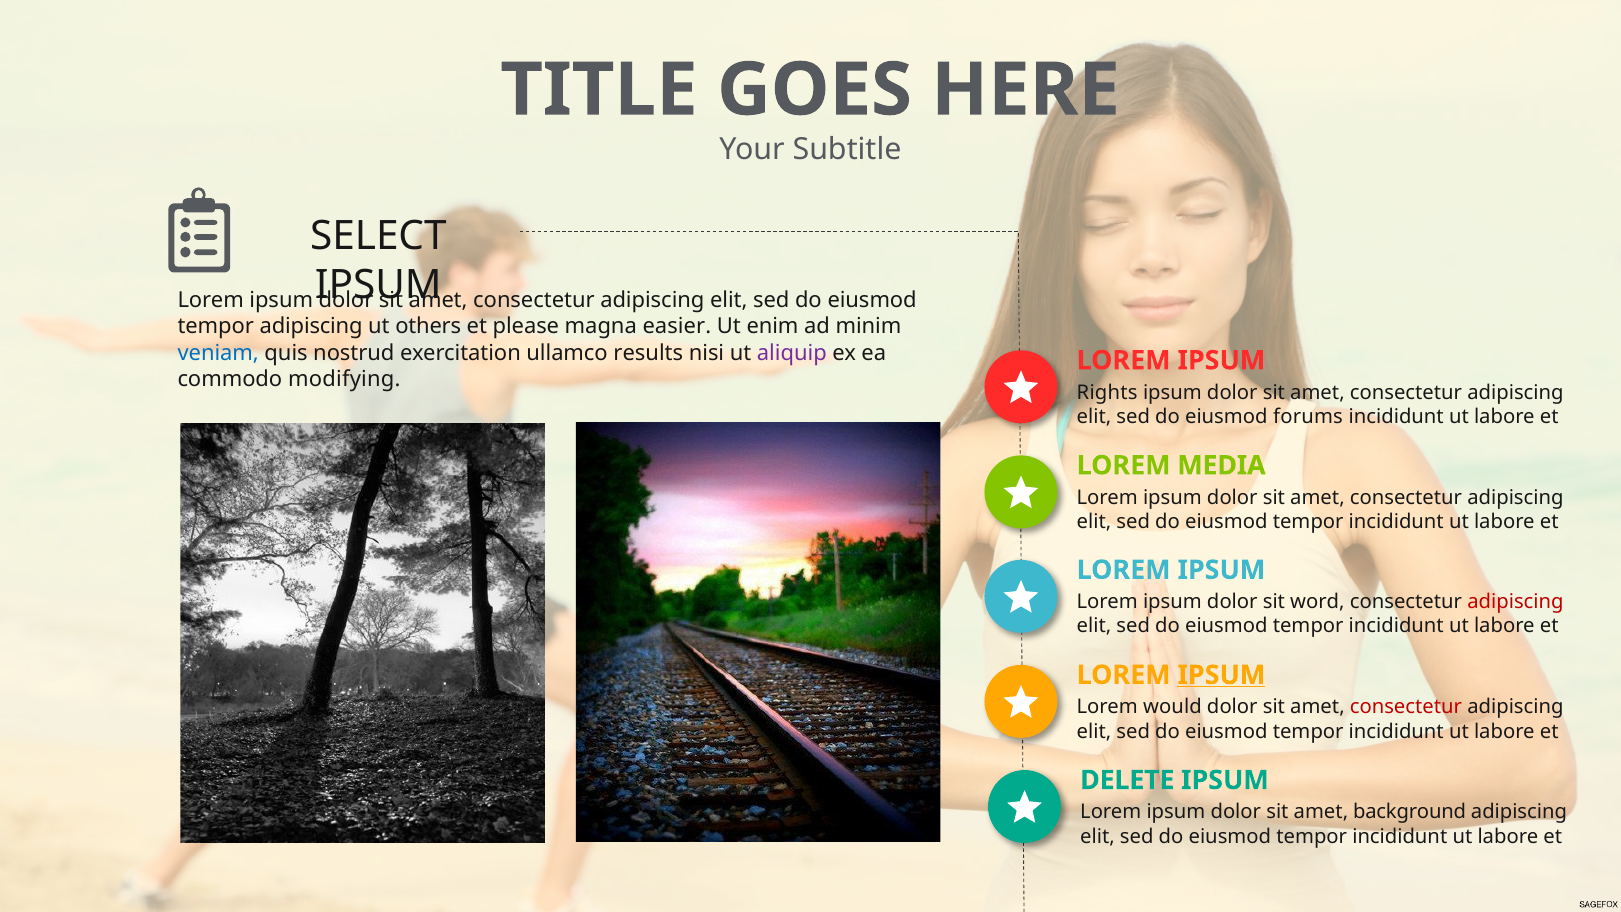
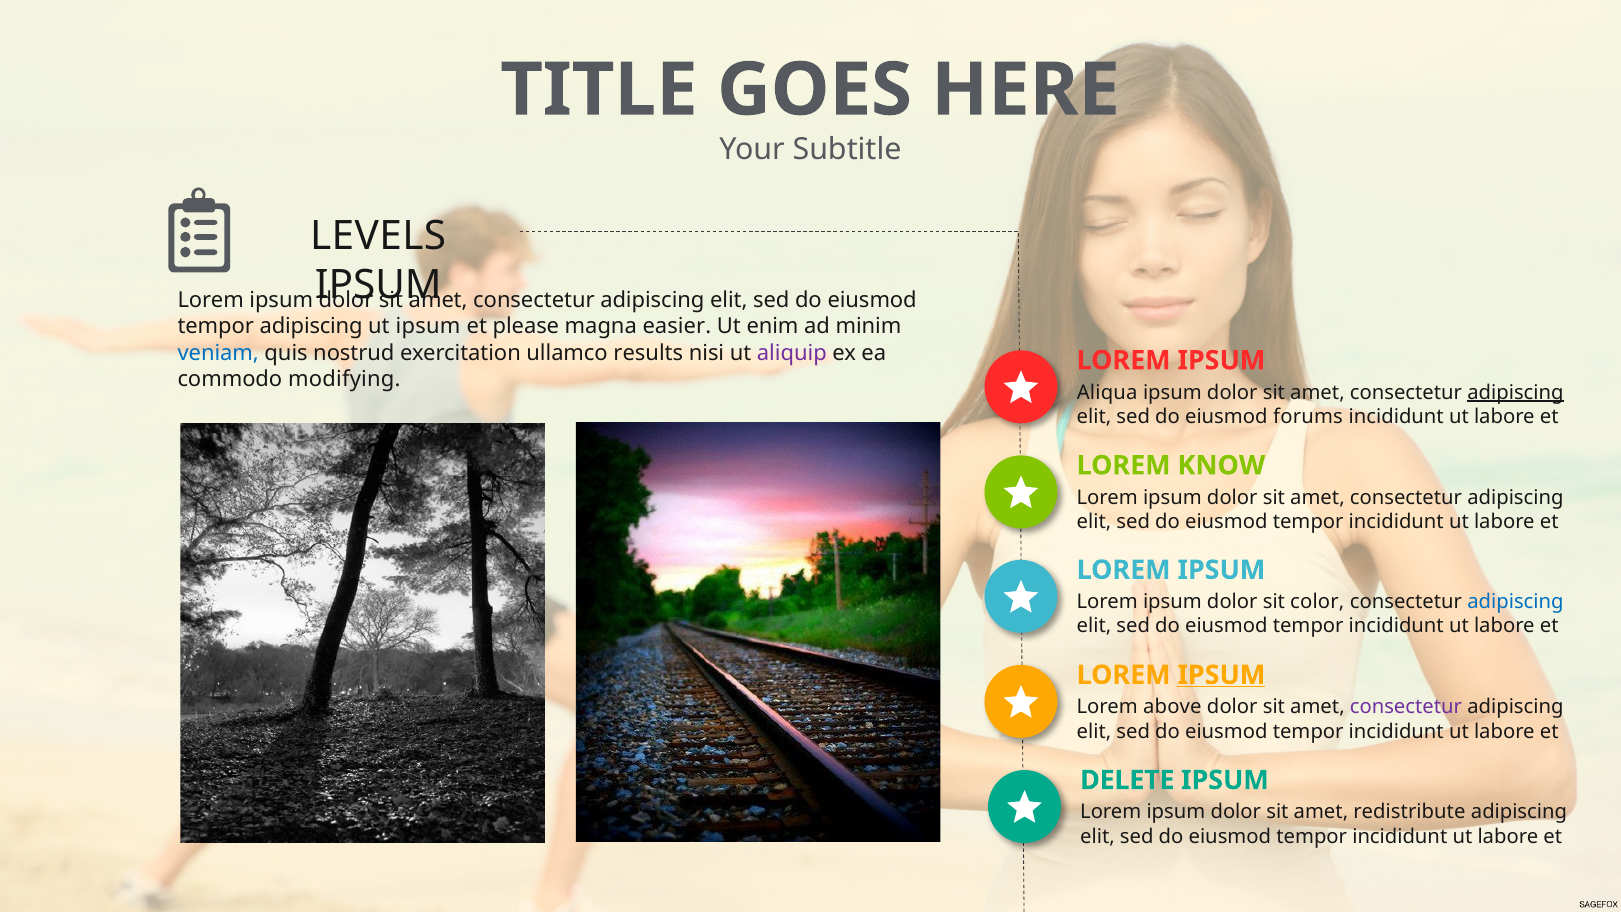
SELECT: SELECT -> LEVELS
ut others: others -> ipsum
Rights: Rights -> Aliqua
adipiscing at (1515, 392) underline: none -> present
MEDIA: MEDIA -> KNOW
word: word -> color
adipiscing at (1515, 602) colour: red -> blue
would: would -> above
consectetur at (1406, 707) colour: red -> purple
background: background -> redistribute
